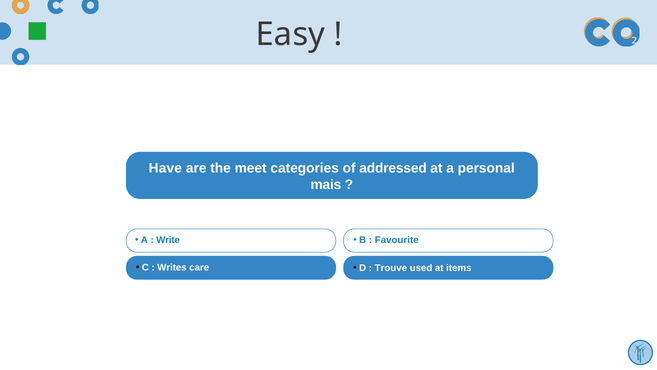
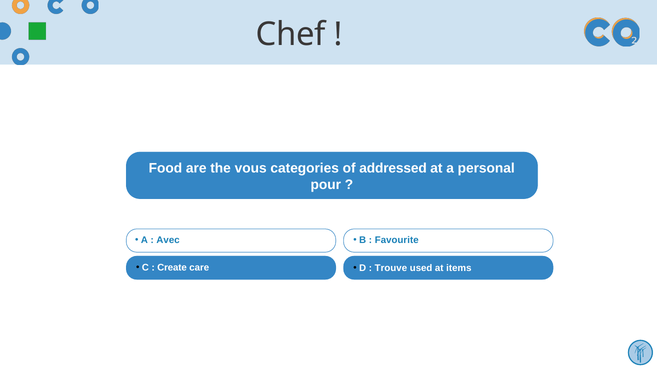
Easy: Easy -> Chef
Have: Have -> Food
meet: meet -> vous
mais: mais -> pour
Write: Write -> Avec
Writes: Writes -> Create
